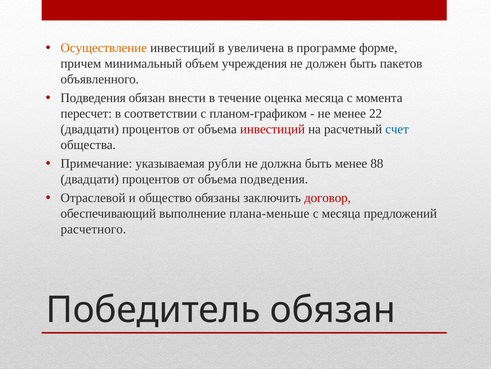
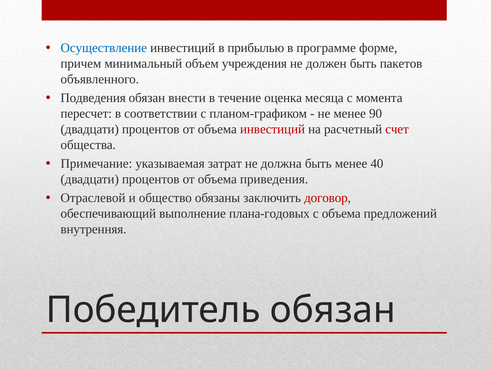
Осуществление colour: orange -> blue
увеличена: увеличена -> прибылью
22: 22 -> 90
счет colour: blue -> red
рубли: рубли -> затрат
88: 88 -> 40
объема подведения: подведения -> приведения
плана-меньше: плана-меньше -> плана-годовых
с месяца: месяца -> объема
расчетного: расчетного -> внутренняя
